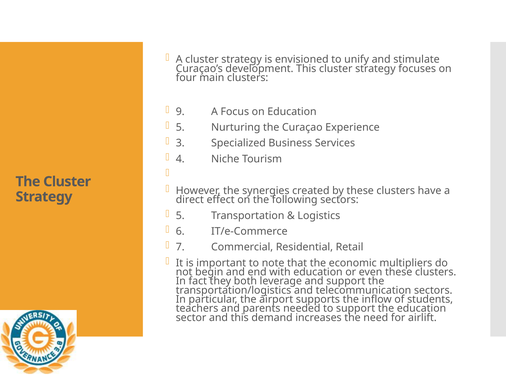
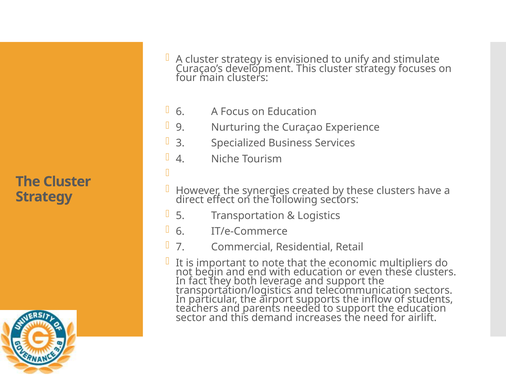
9 at (180, 112): 9 -> 6
5 at (180, 128): 5 -> 9
